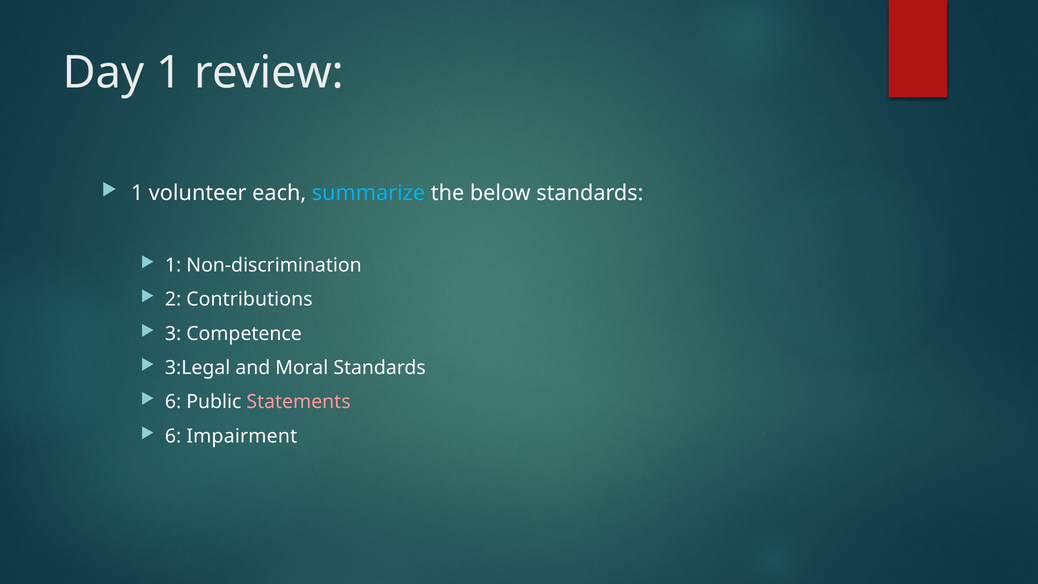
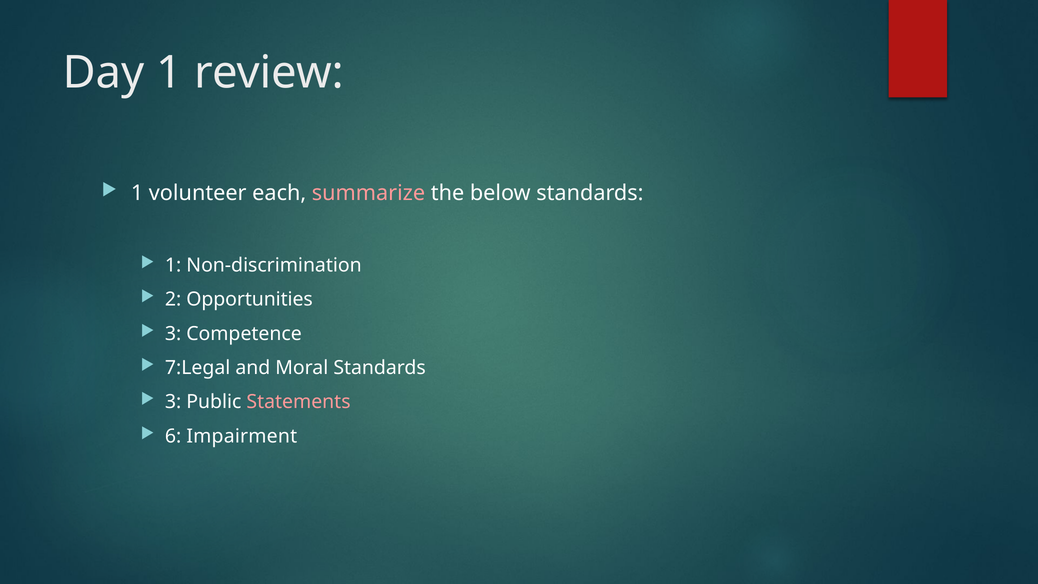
summarize colour: light blue -> pink
Contributions: Contributions -> Opportunities
3:Legal: 3:Legal -> 7:Legal
6 at (173, 402): 6 -> 3
